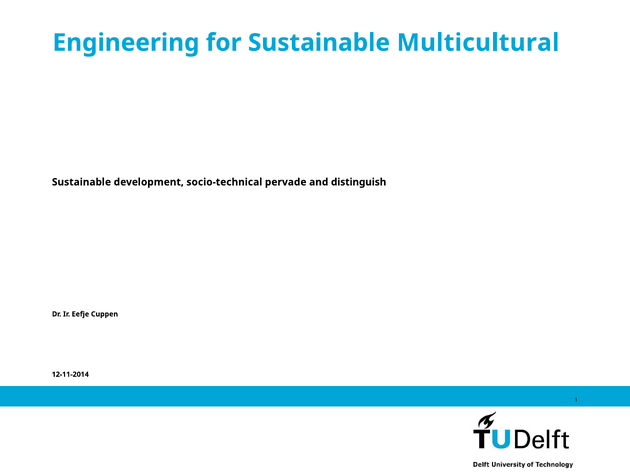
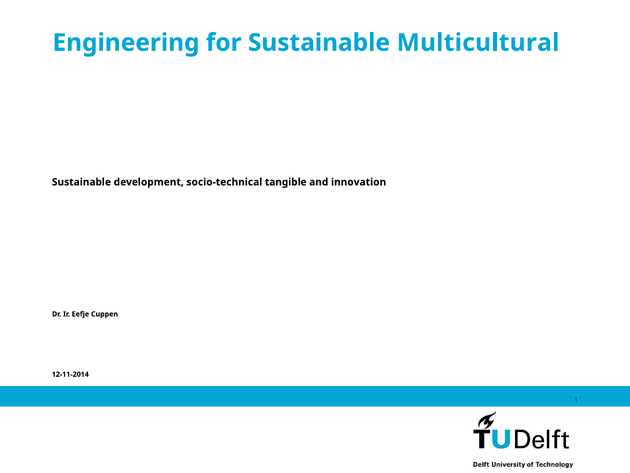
pervade: pervade -> tangible
distinguish: distinguish -> innovation
